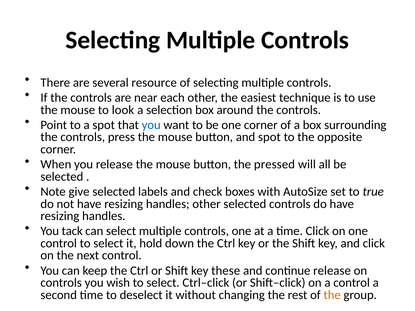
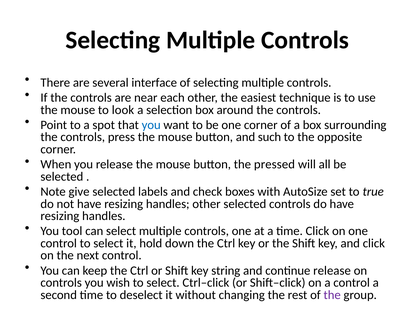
resource: resource -> interface
and spot: spot -> such
tack: tack -> tool
these: these -> string
the at (332, 295) colour: orange -> purple
